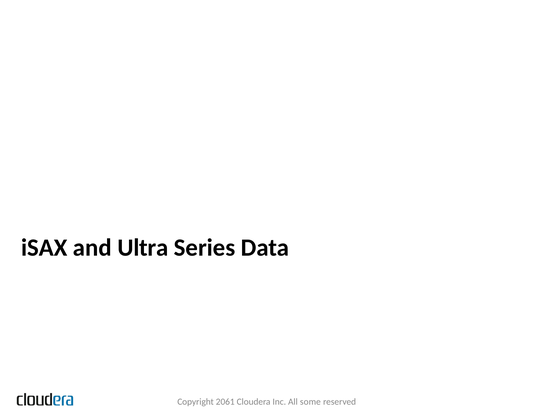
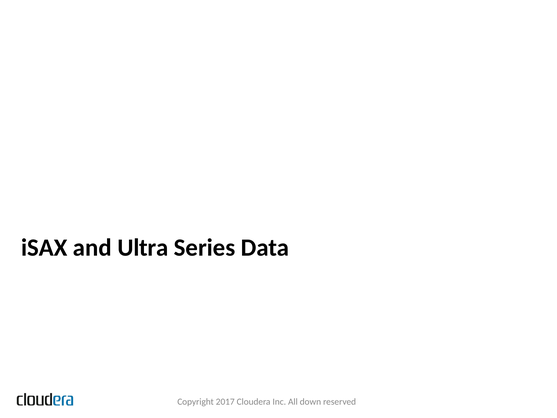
2061: 2061 -> 2017
some: some -> down
